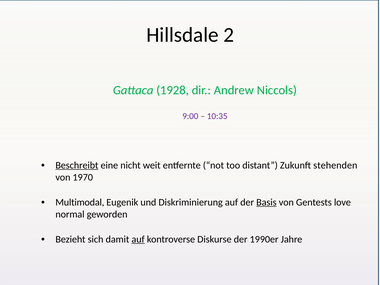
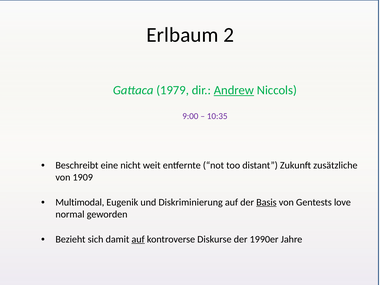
Hillsdale: Hillsdale -> Erlbaum
1928: 1928 -> 1979
Andrew underline: none -> present
Beschreibt underline: present -> none
stehenden: stehenden -> zusätzliche
1970: 1970 -> 1909
